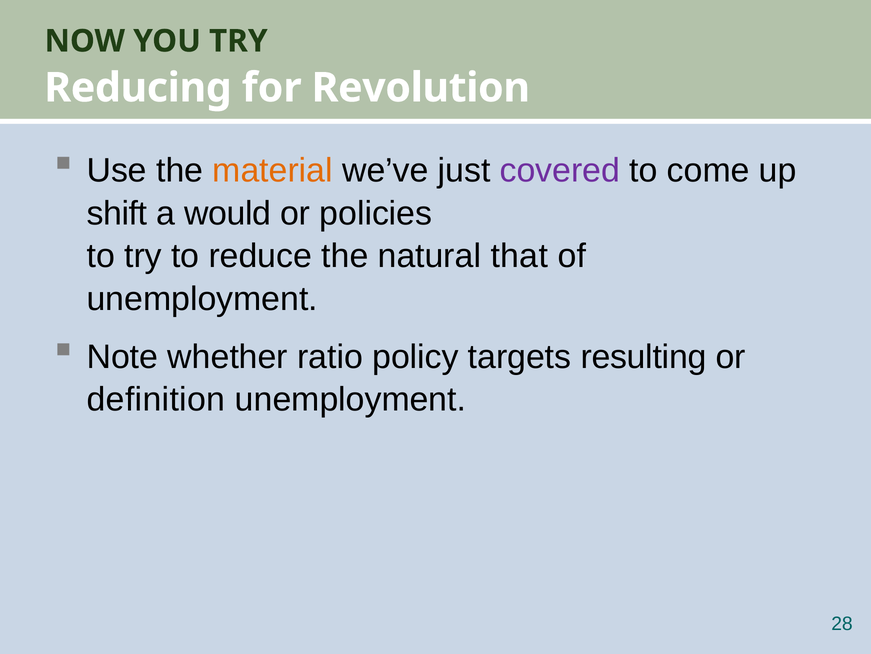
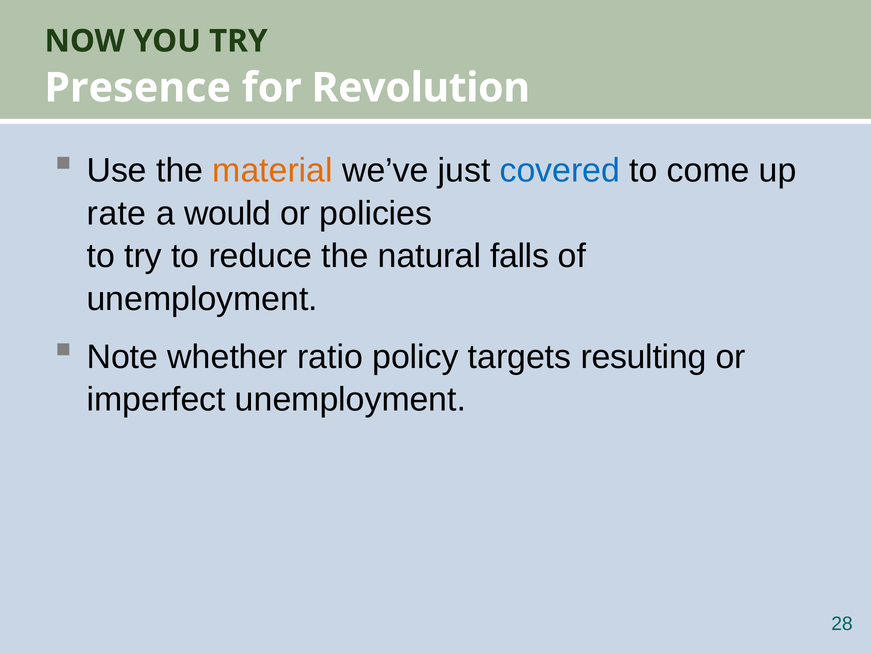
Reducing: Reducing -> Presence
covered colour: purple -> blue
shift: shift -> rate
that: that -> falls
definition: definition -> imperfect
